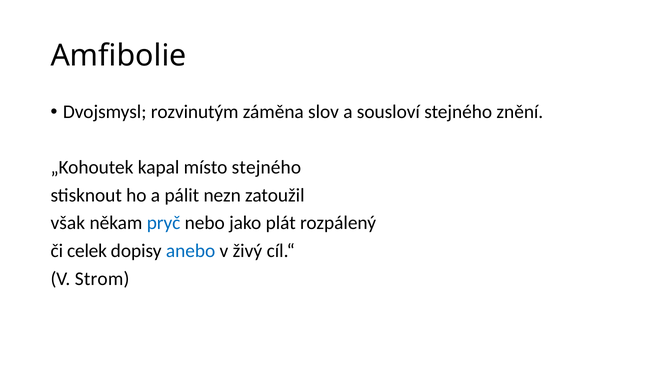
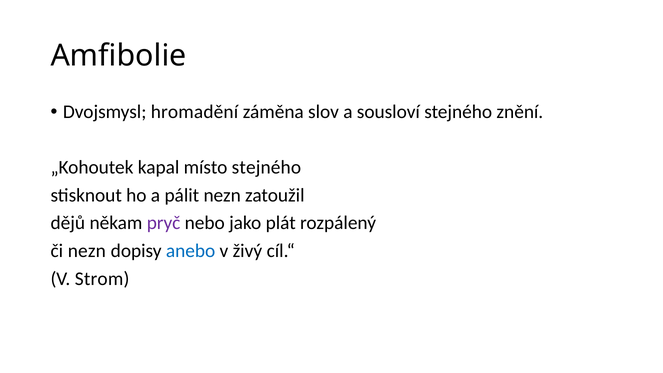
rozvinutým: rozvinutým -> hromadění
však: však -> dějů
pryč colour: blue -> purple
či celek: celek -> nezn
